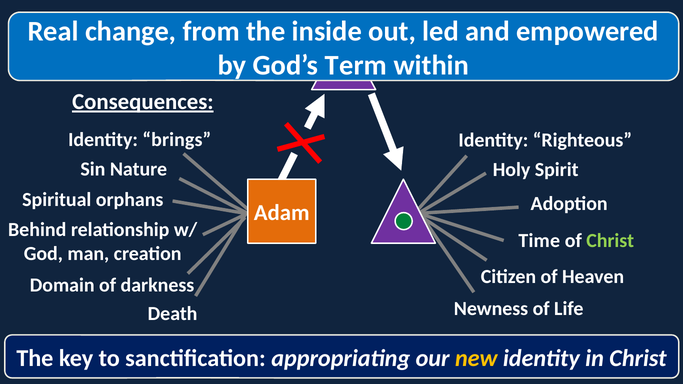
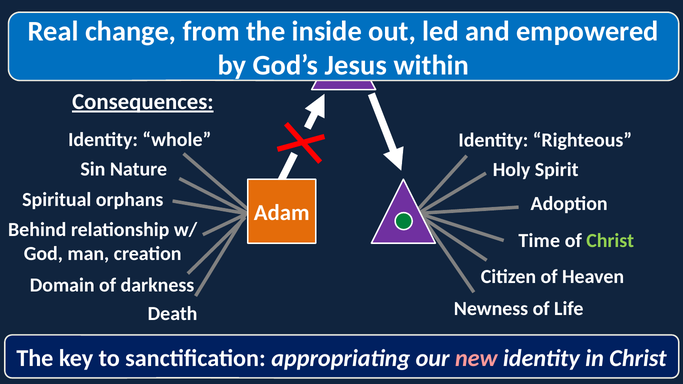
Term: Term -> Jesus
brings: brings -> whole
new at (476, 358) colour: yellow -> pink
